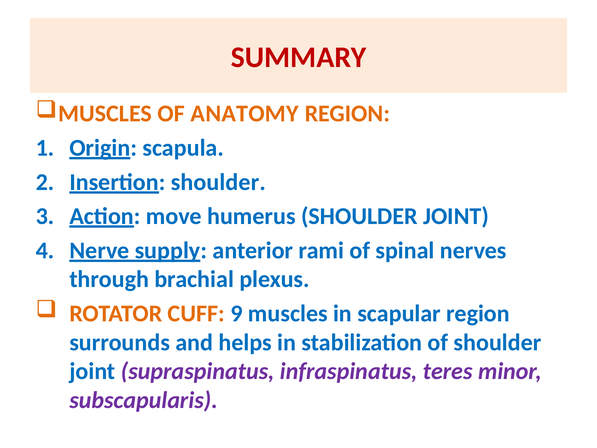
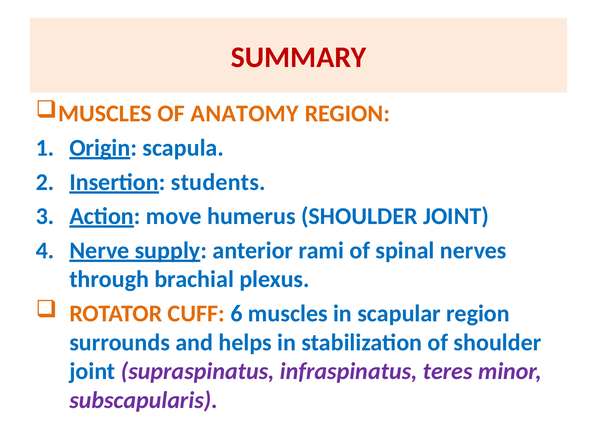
Insertion shoulder: shoulder -> students
9: 9 -> 6
